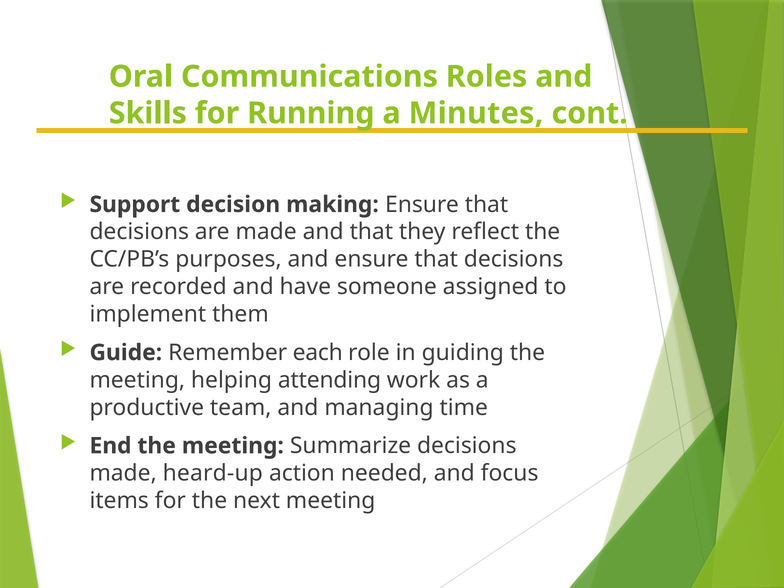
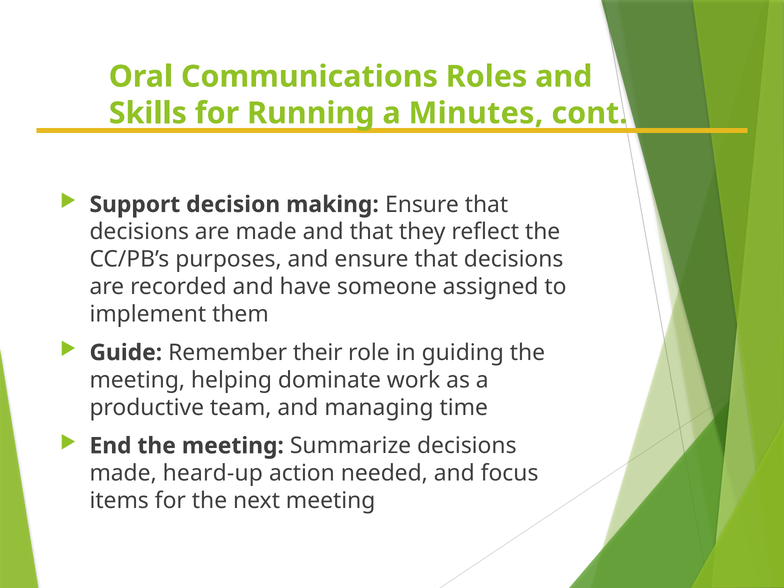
each: each -> their
attending: attending -> dominate
